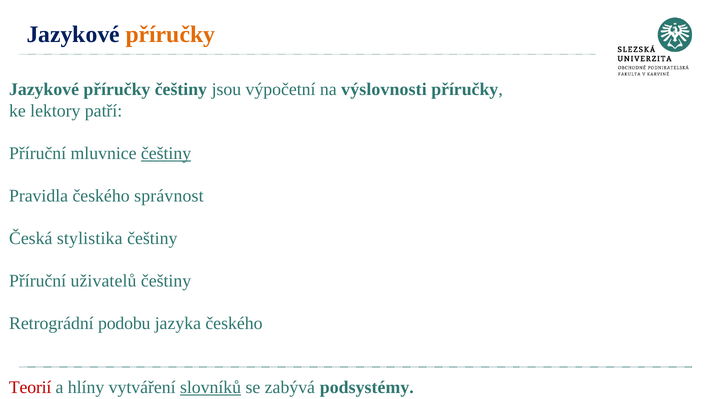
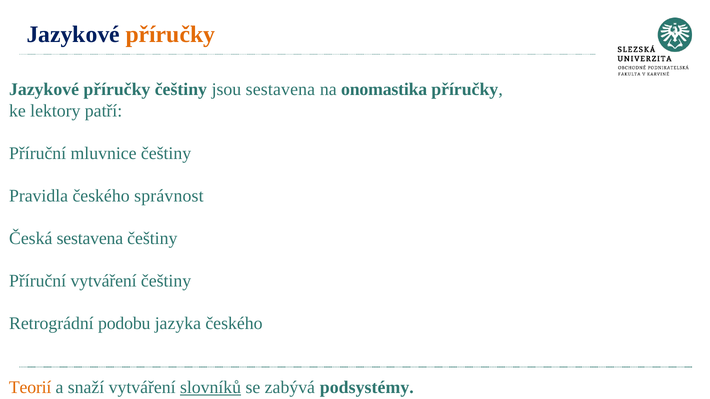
jsou výpočetní: výpočetní -> sestavena
výslovnosti: výslovnosti -> onomastika
češtiny at (166, 153) underline: present -> none
Česká stylistika: stylistika -> sestavena
Příruční uživatelů: uživatelů -> vytváření
Teorií colour: red -> orange
hlíny: hlíny -> snaží
